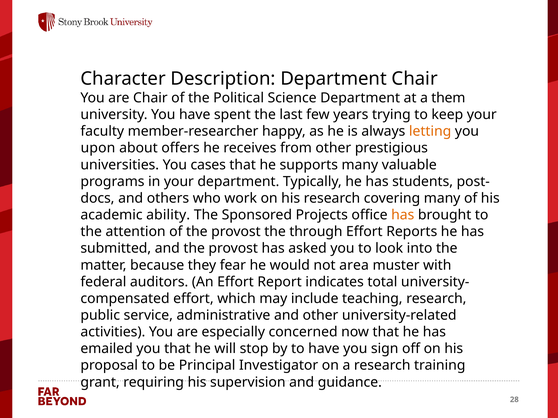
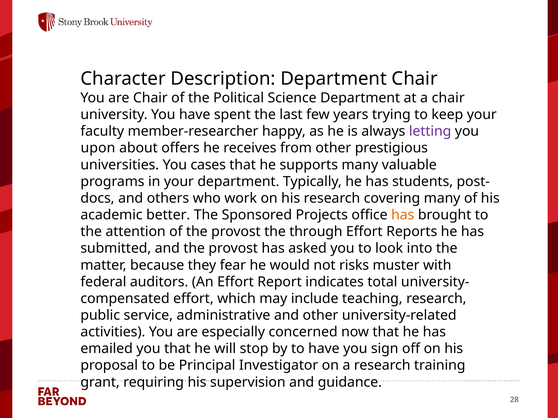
a them: them -> chair
letting colour: orange -> purple
ability: ability -> better
area: area -> risks
